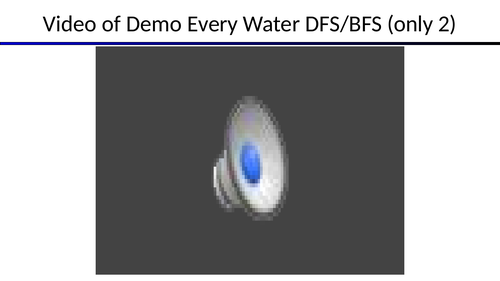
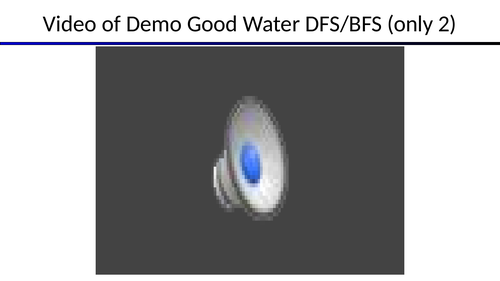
Every: Every -> Good
